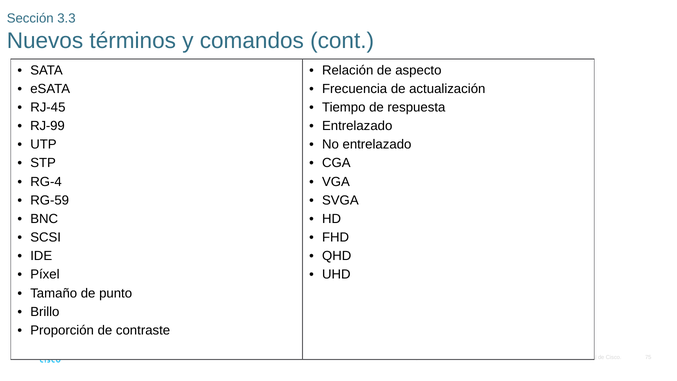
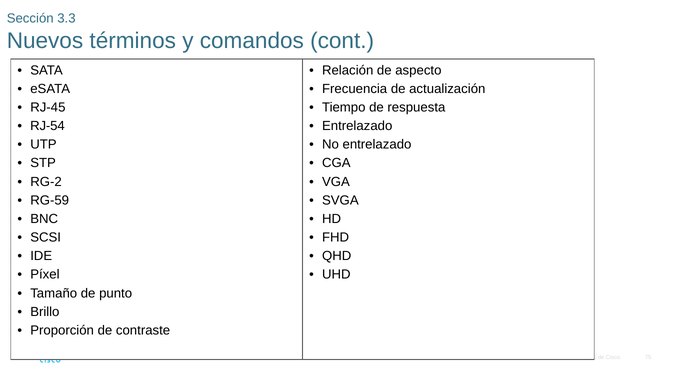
RJ-99: RJ-99 -> RJ-54
RG-4: RG-4 -> RG-2
